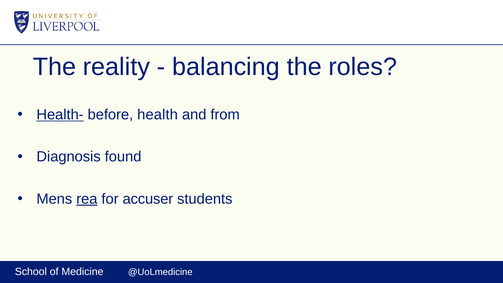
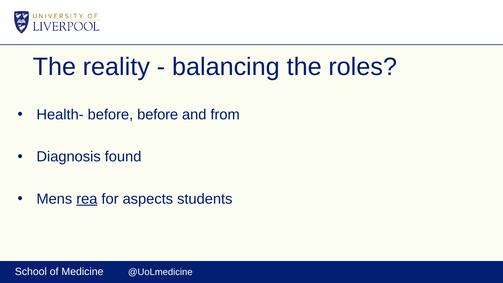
Health- underline: present -> none
before health: health -> before
accuser: accuser -> aspects
